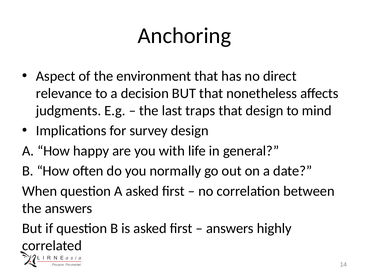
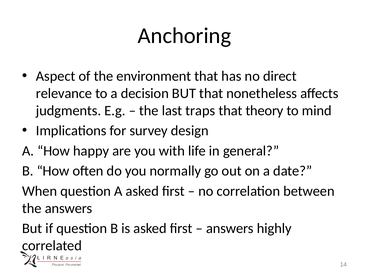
that design: design -> theory
